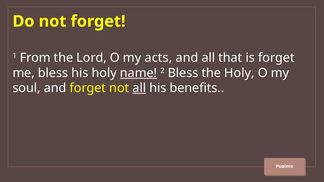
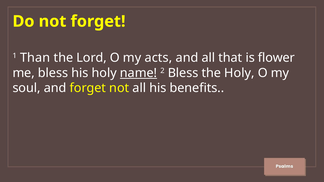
From: From -> Than
is forget: forget -> flower
all at (139, 88) underline: present -> none
